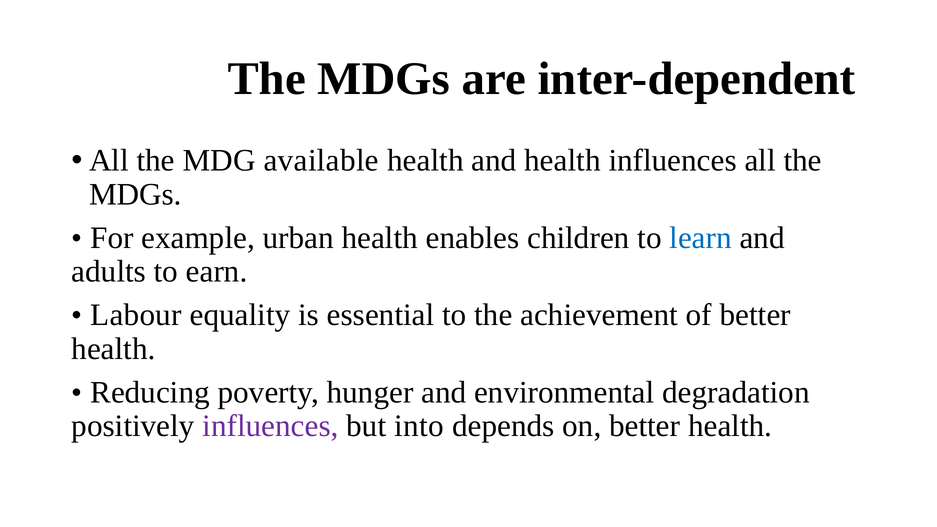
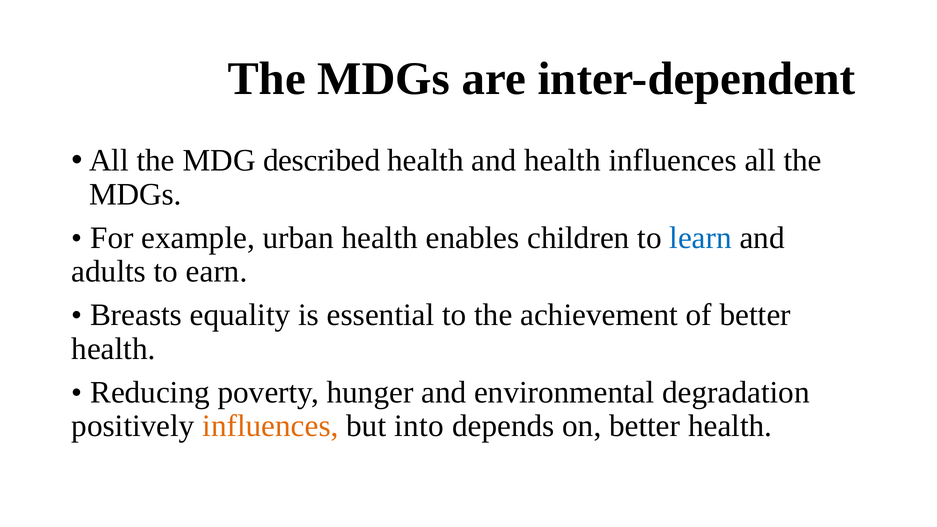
available: available -> described
Labour: Labour -> Breasts
influences at (270, 426) colour: purple -> orange
